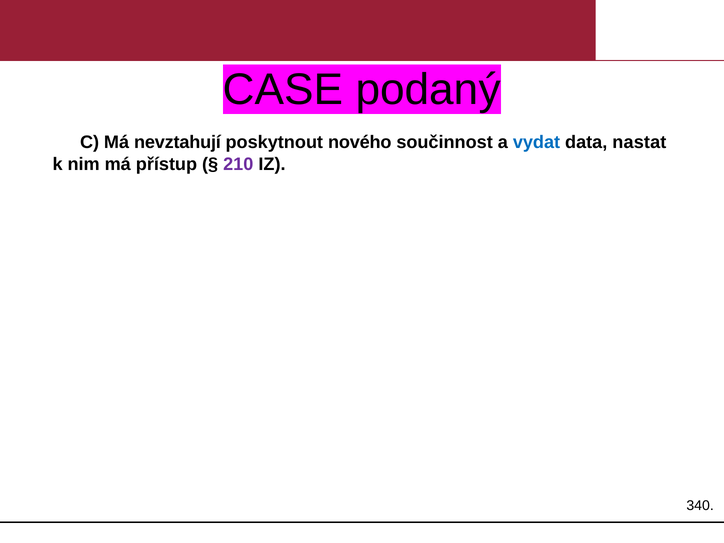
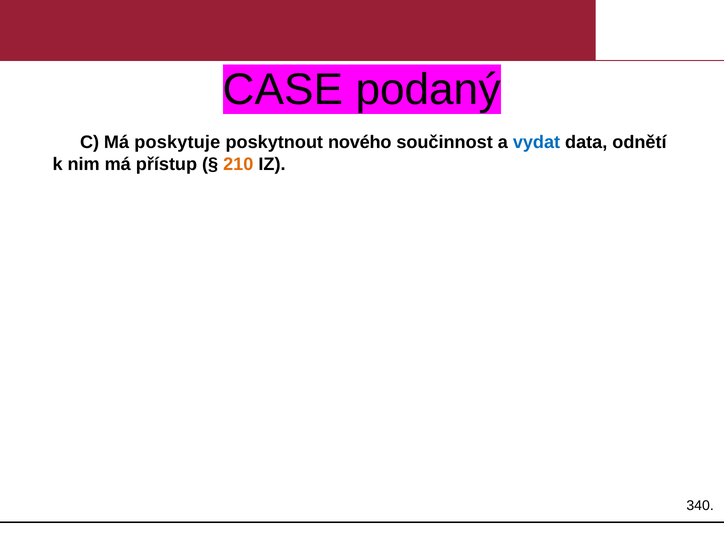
nevztahují: nevztahují -> poskytuje
nastat: nastat -> odnětí
210 colour: purple -> orange
